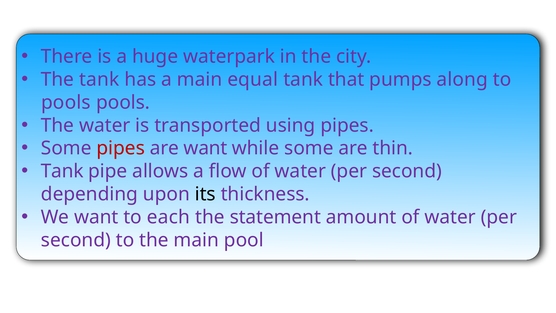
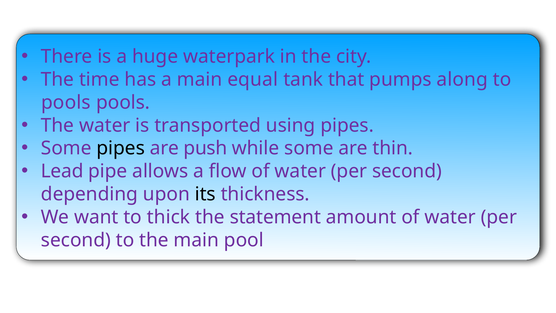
The tank: tank -> time
pipes at (121, 148) colour: red -> black
are want: want -> push
Tank at (62, 171): Tank -> Lead
each: each -> thick
